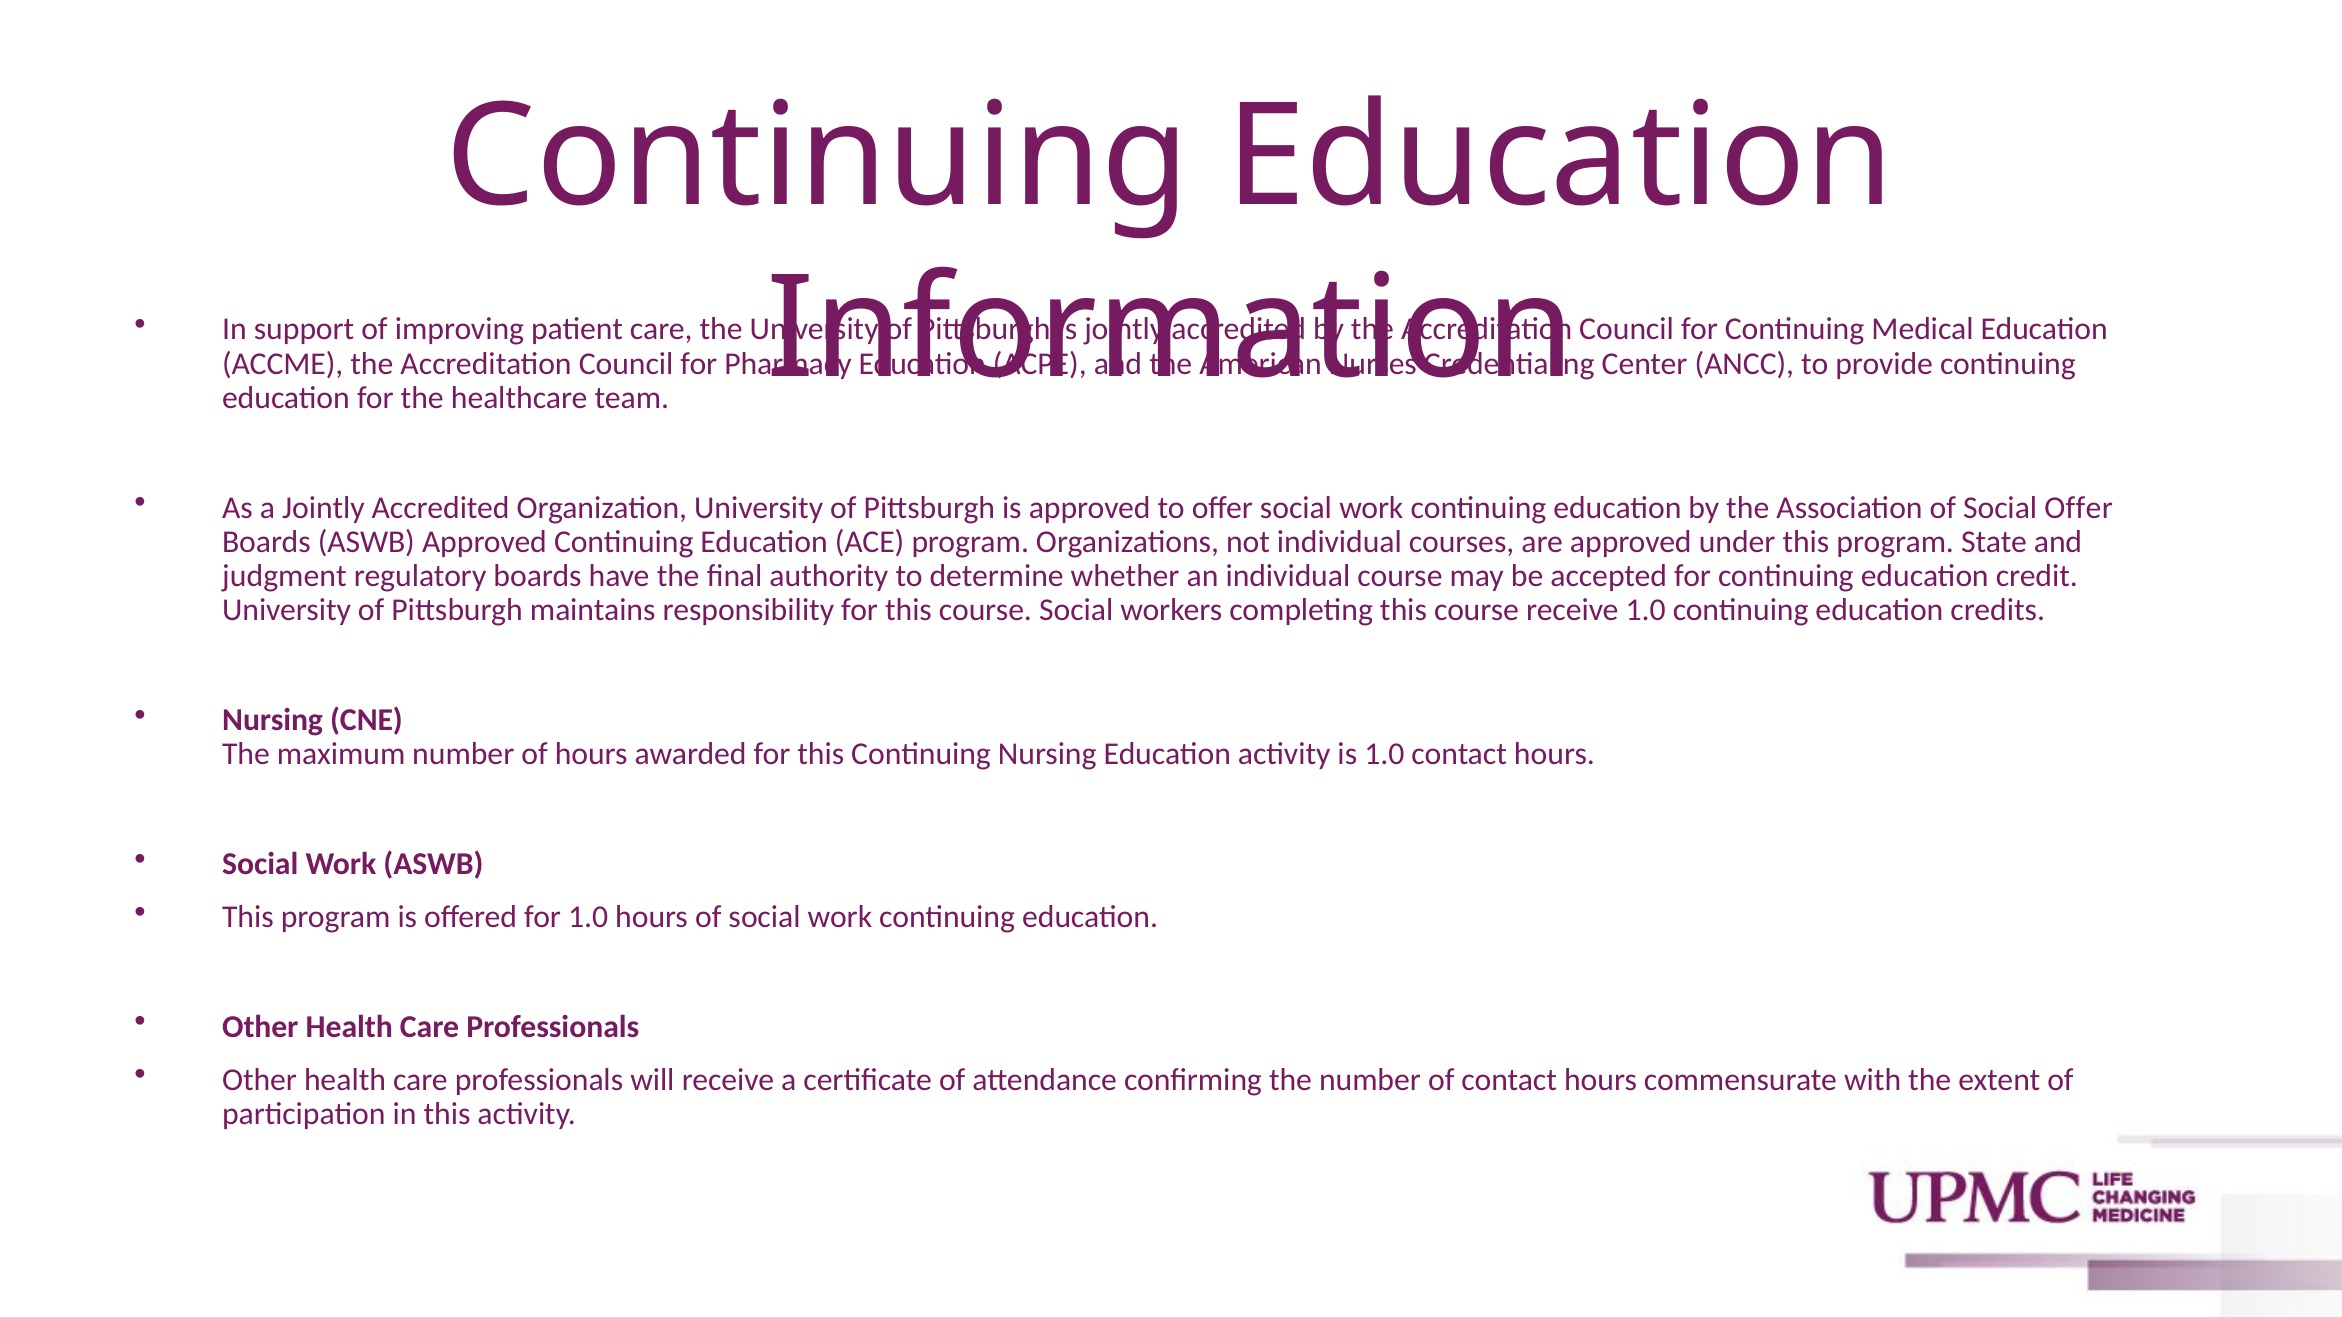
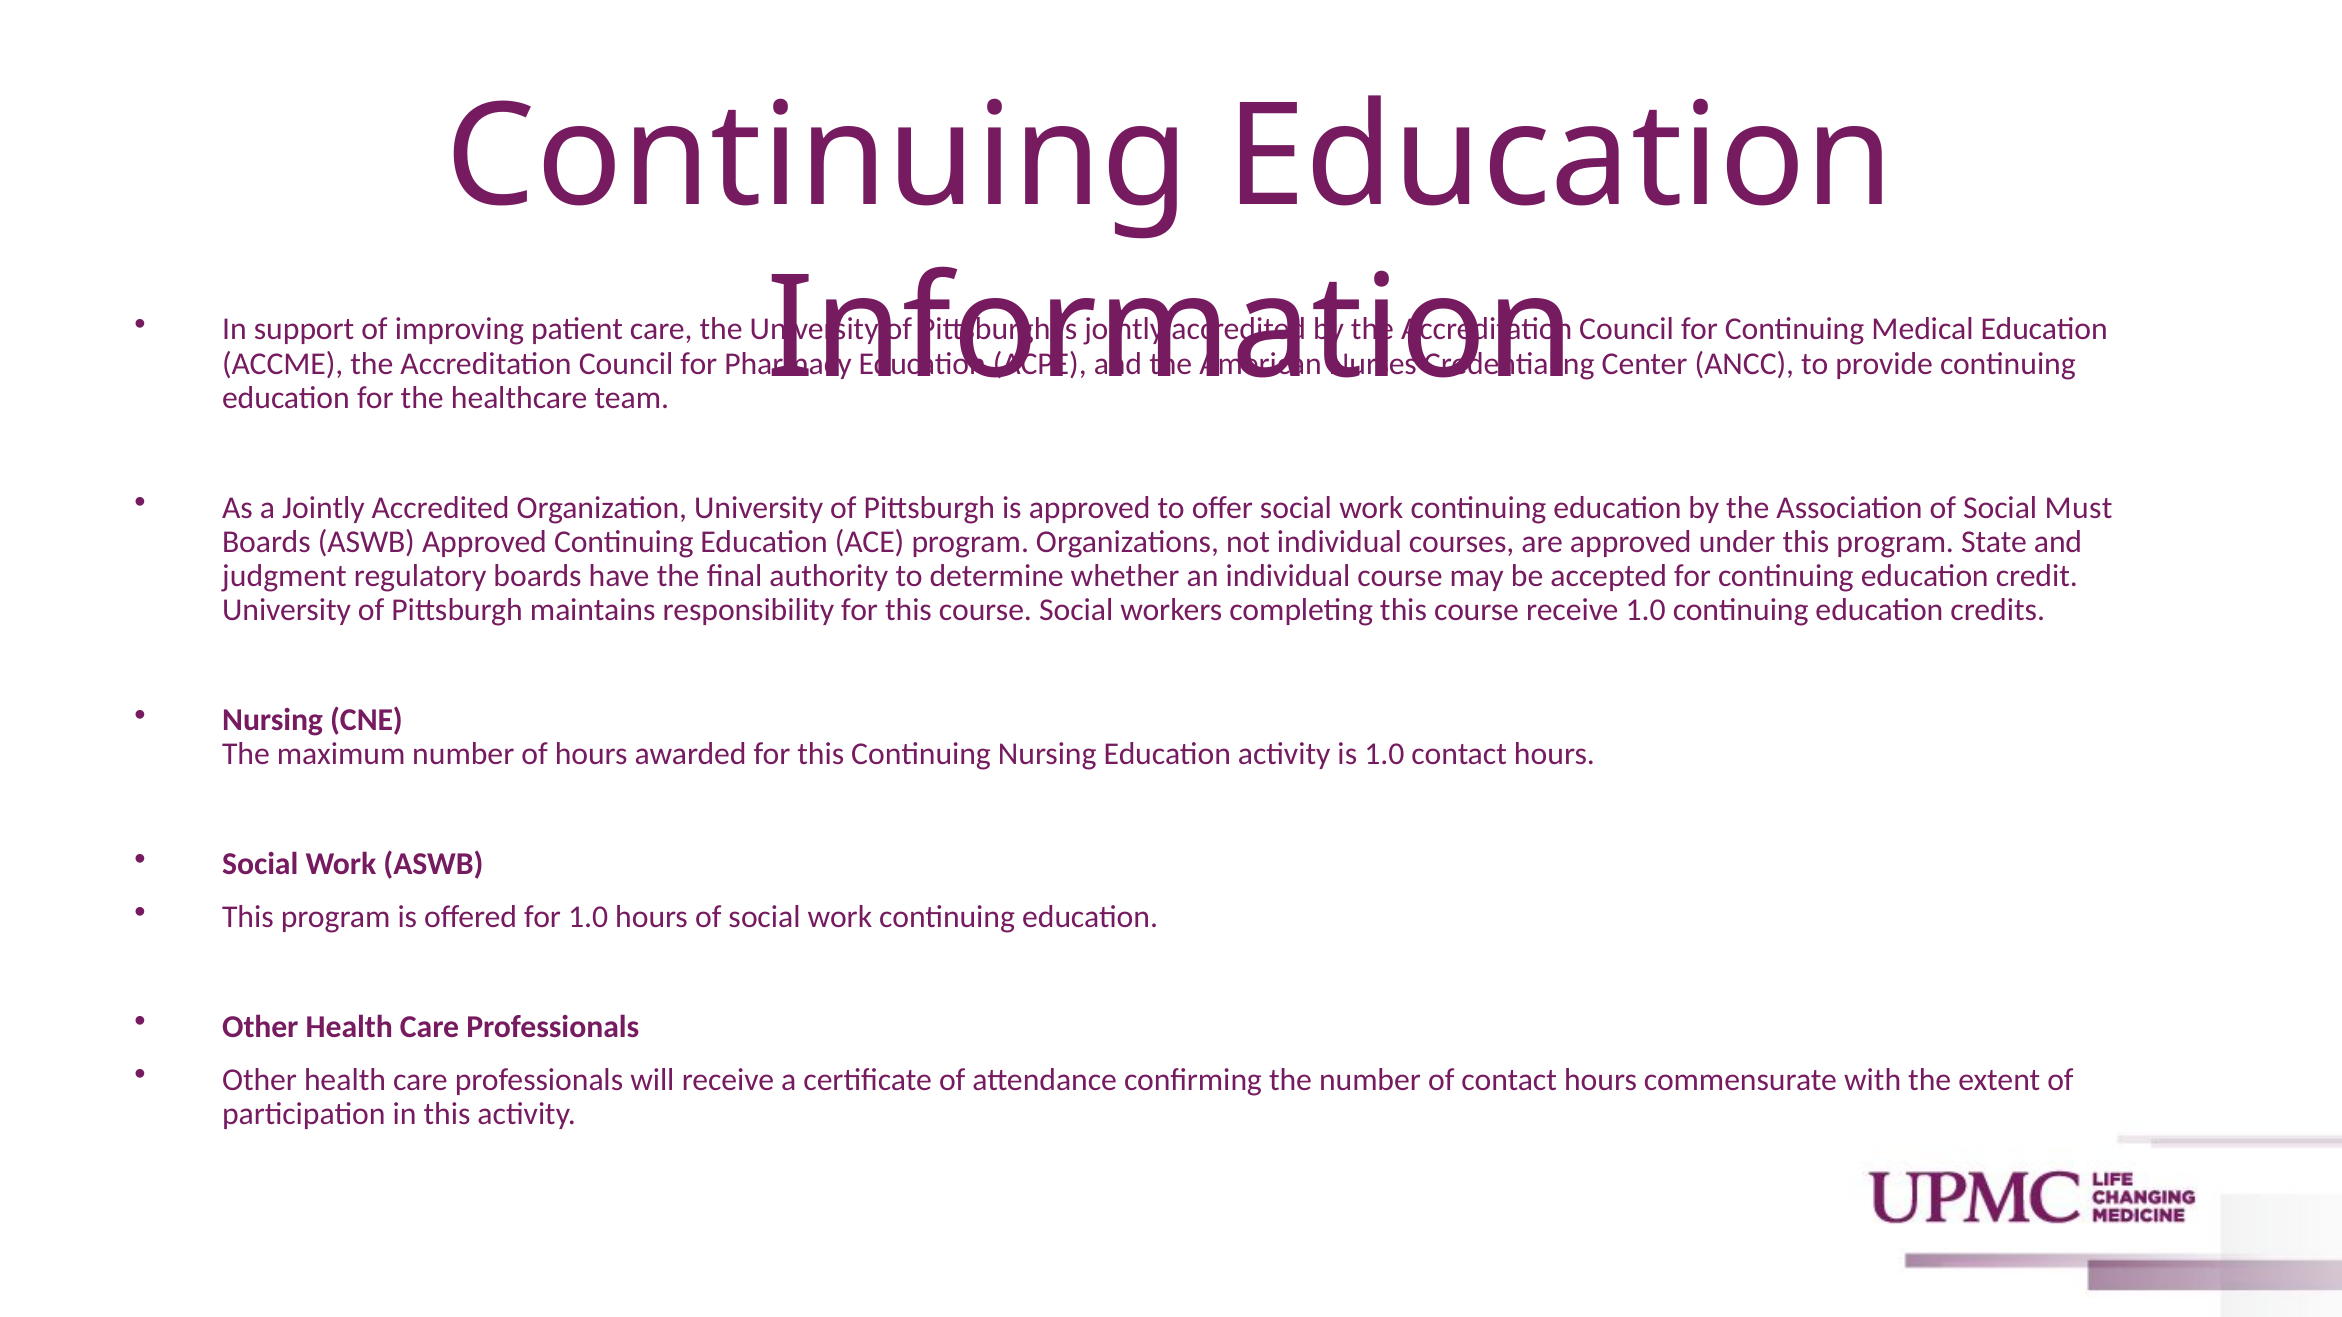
Social Offer: Offer -> Must
